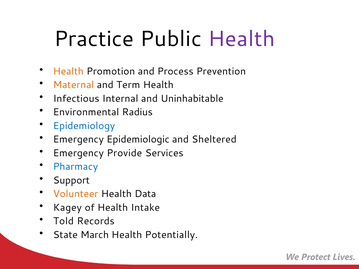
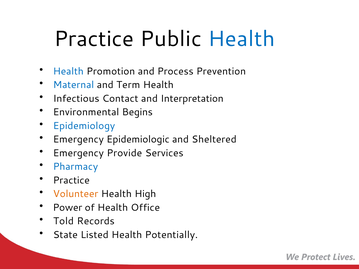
Health at (241, 39) colour: purple -> blue
Health at (68, 71) colour: orange -> blue
Maternal colour: orange -> blue
Internal: Internal -> Contact
Uninhabitable: Uninhabitable -> Interpretation
Radius: Radius -> Begins
Support at (71, 180): Support -> Practice
Data: Data -> High
Kagey: Kagey -> Power
Intake: Intake -> Office
March: March -> Listed
